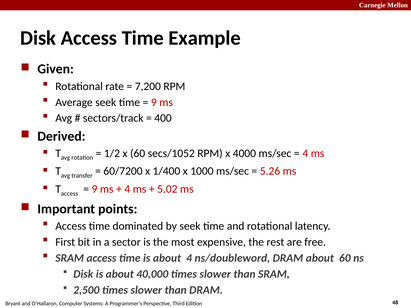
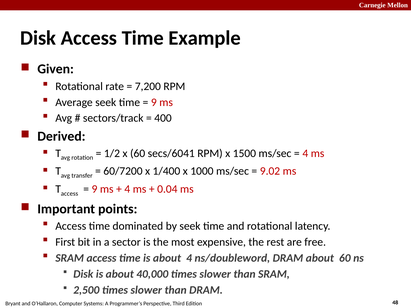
secs/1052: secs/1052 -> secs/6041
4000: 4000 -> 1500
5.26: 5.26 -> 9.02
5.02: 5.02 -> 0.04
